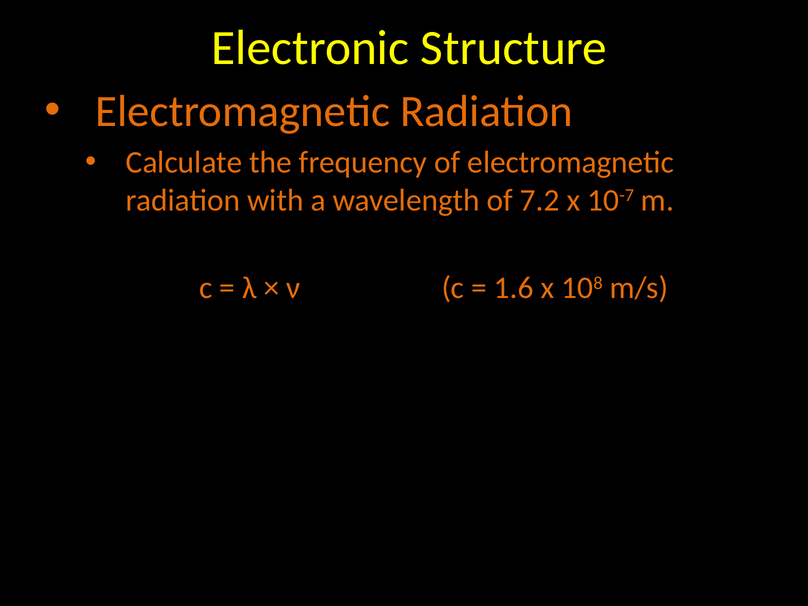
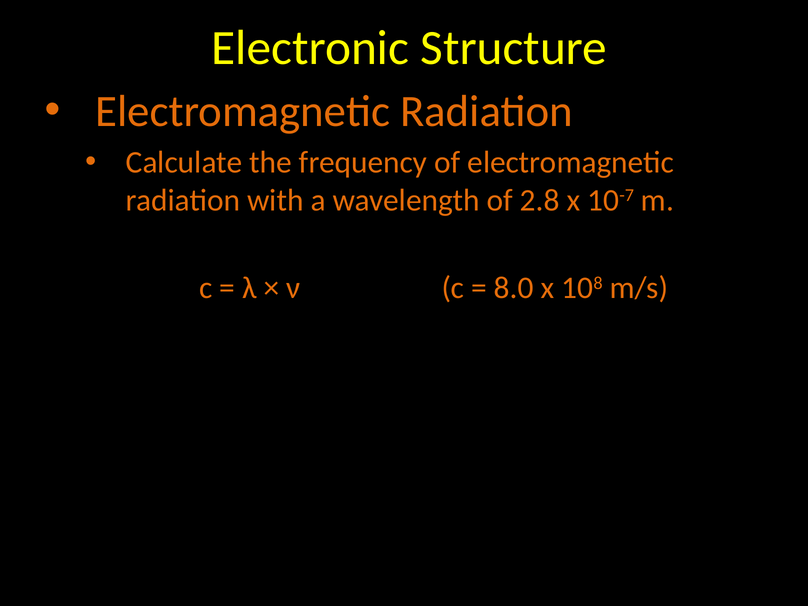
7.2: 7.2 -> 2.8
1.6: 1.6 -> 8.0
